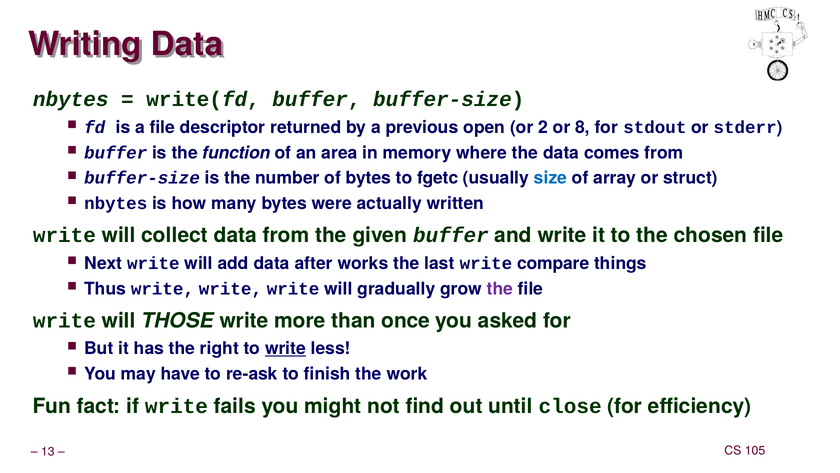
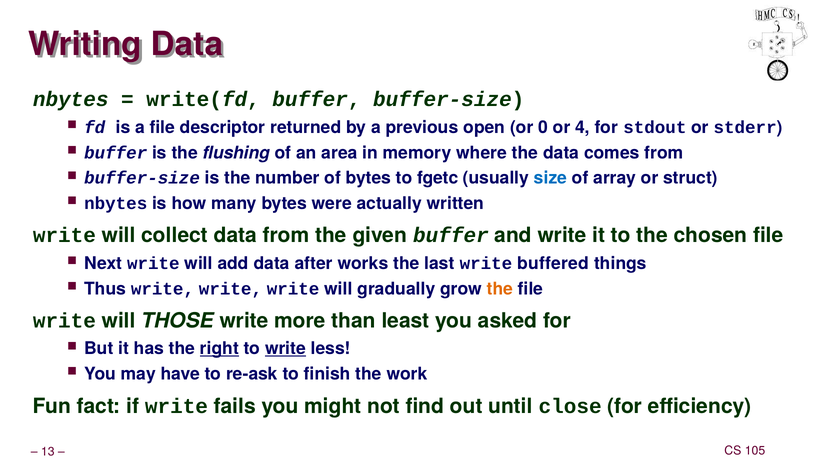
2: 2 -> 0
8: 8 -> 4
function: function -> flushing
compare: compare -> buffered
the at (500, 288) colour: purple -> orange
once: once -> least
right underline: none -> present
